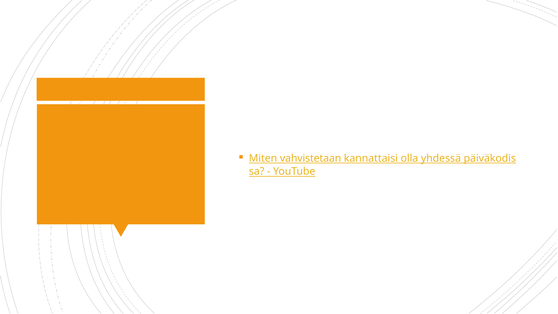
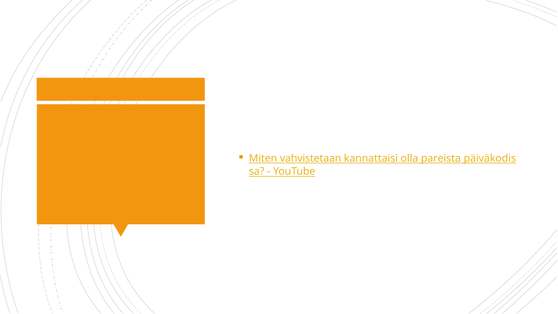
yhdessä: yhdessä -> pareista
